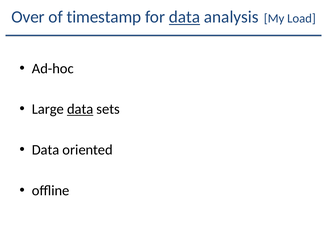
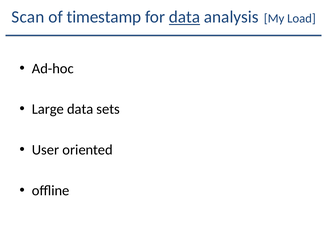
Over: Over -> Scan
data at (80, 109) underline: present -> none
Data at (46, 150): Data -> User
